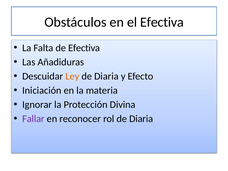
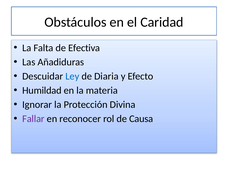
el Efectiva: Efectiva -> Caridad
Ley colour: orange -> blue
Iniciación: Iniciación -> Humildad
rol de Diaria: Diaria -> Causa
